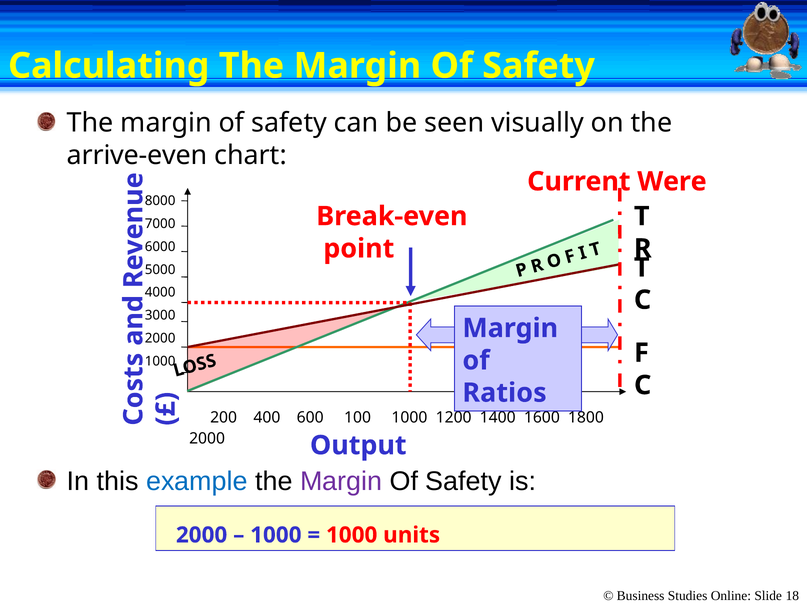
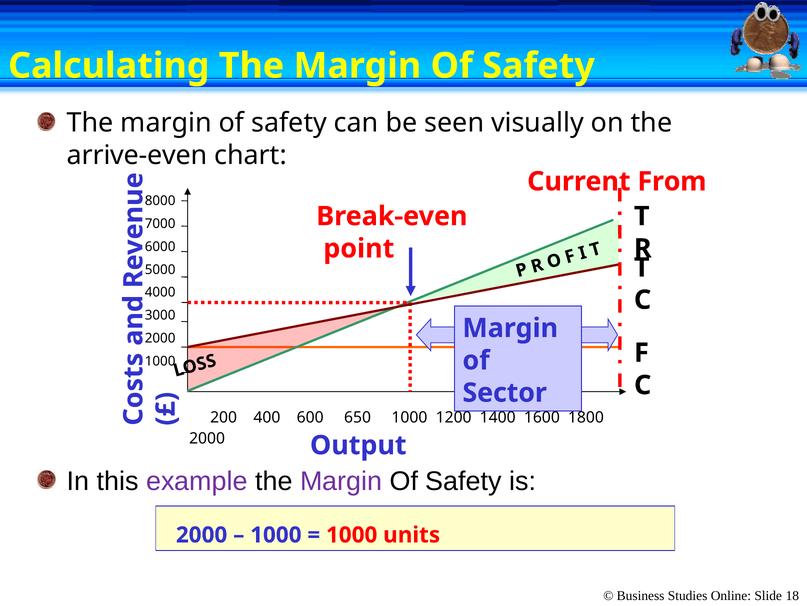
Were: Were -> From
Ratios: Ratios -> Sector
100: 100 -> 650
example colour: blue -> purple
